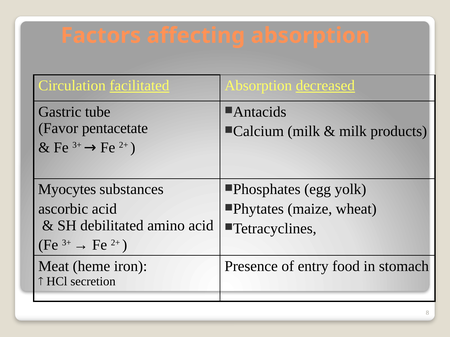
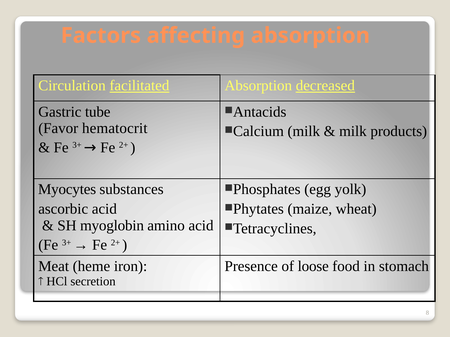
pentacetate: pentacetate -> hematocrit
debilitated: debilitated -> myoglobin
entry: entry -> loose
